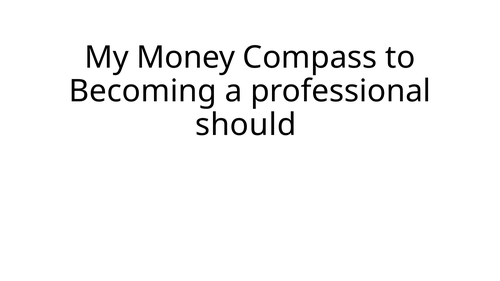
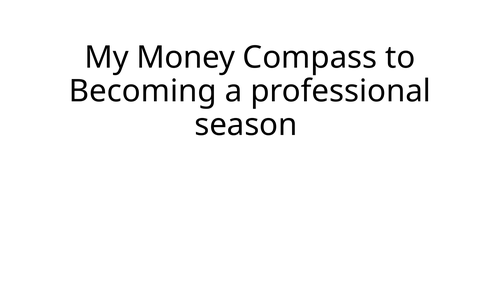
should: should -> season
